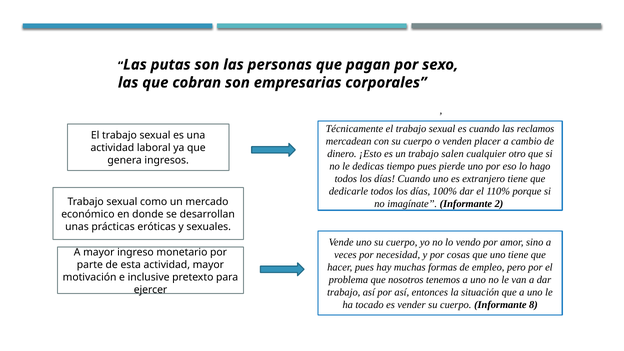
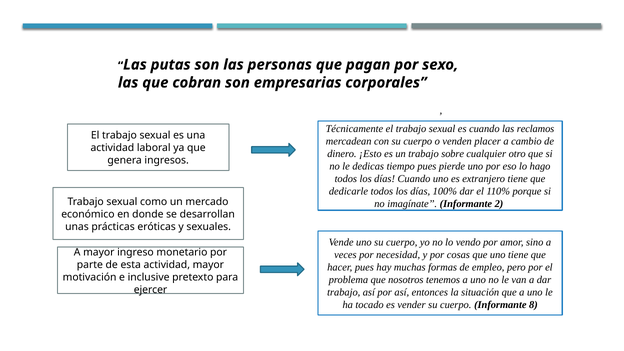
salen: salen -> sobre
